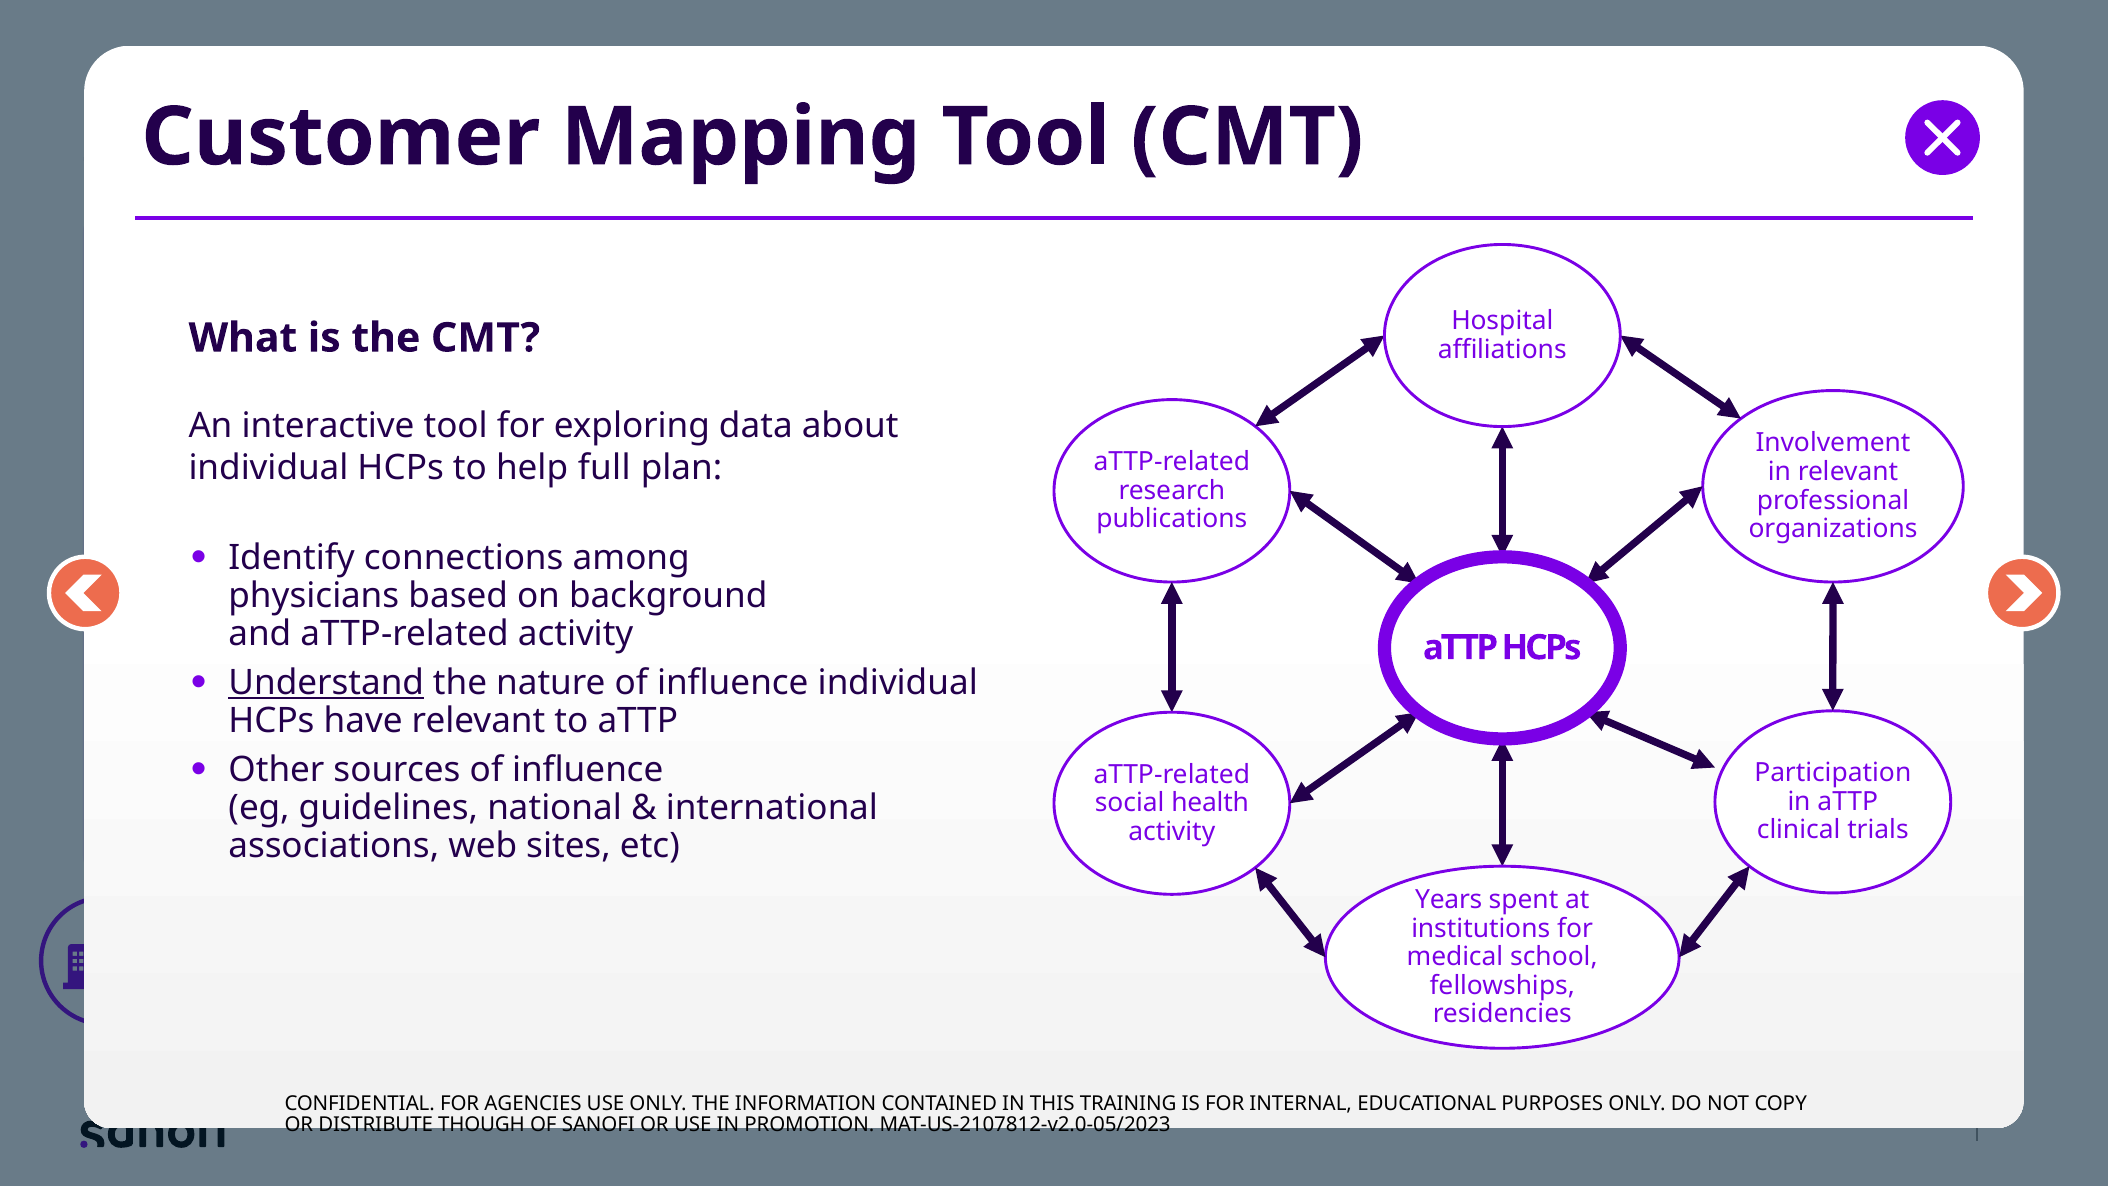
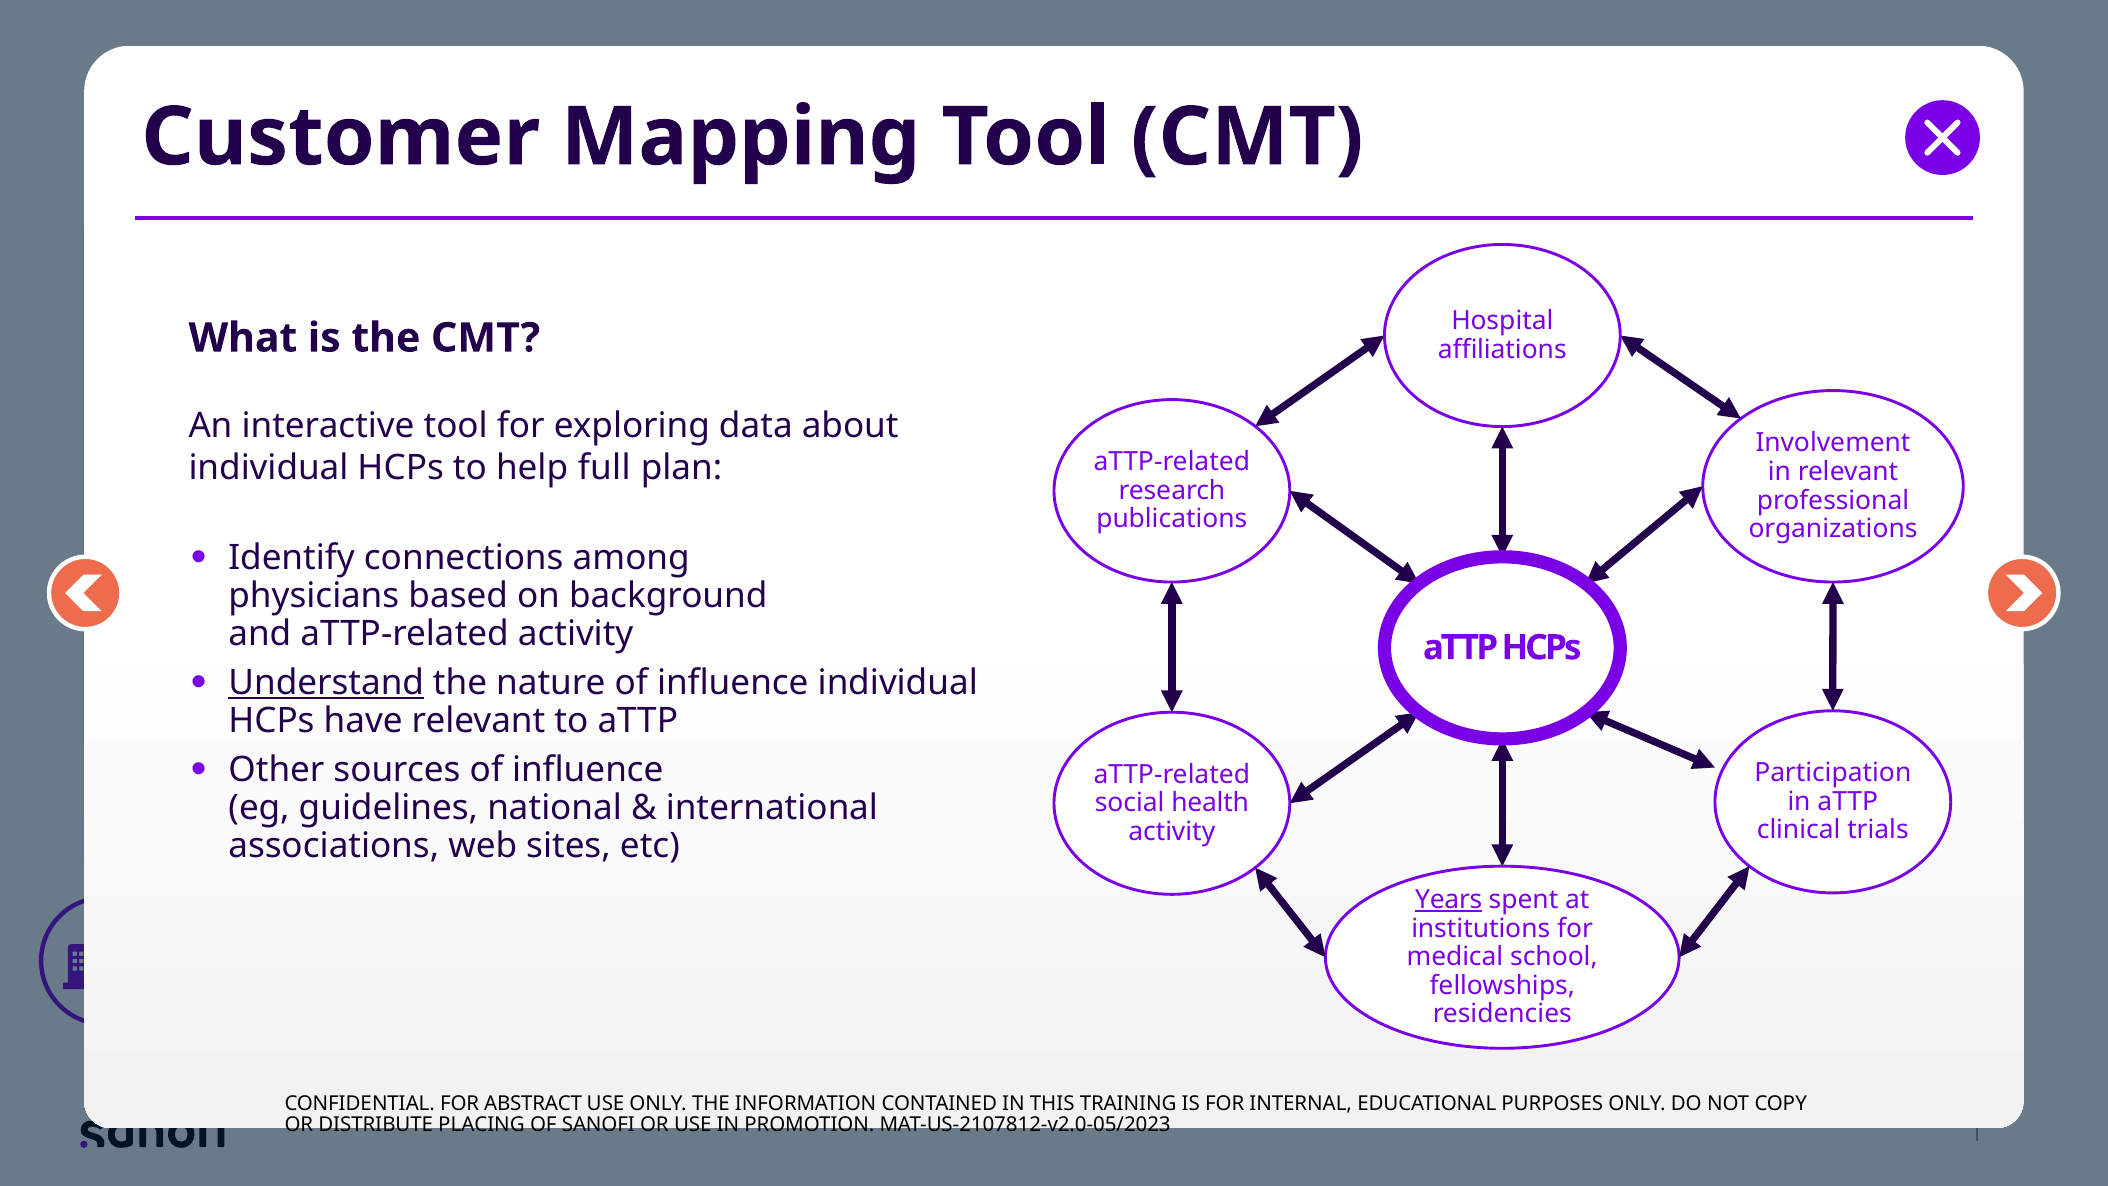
Years underline: none -> present
AGENCIES: AGENCIES -> ABSTRACT
THOUGH: THOUGH -> PLACING
